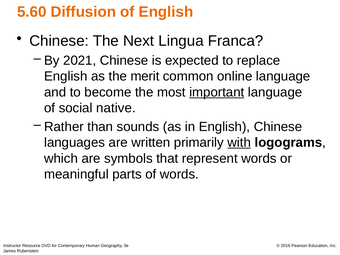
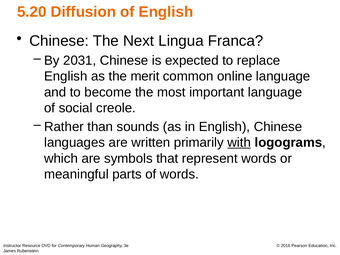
5.60: 5.60 -> 5.20
2021: 2021 -> 2031
important underline: present -> none
native: native -> creole
